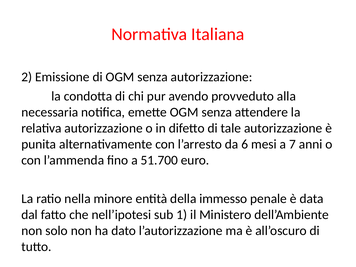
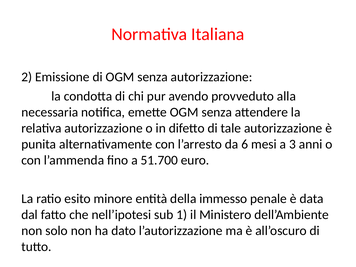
7: 7 -> 3
nella: nella -> esito
